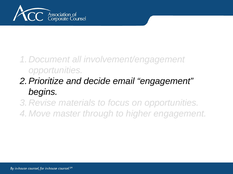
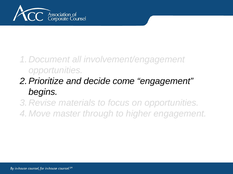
email: email -> come
